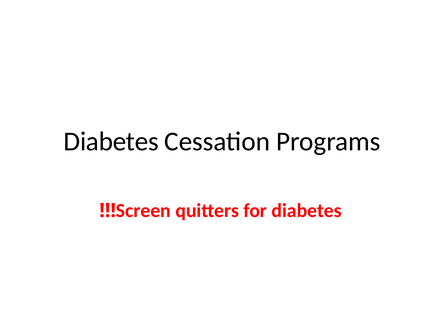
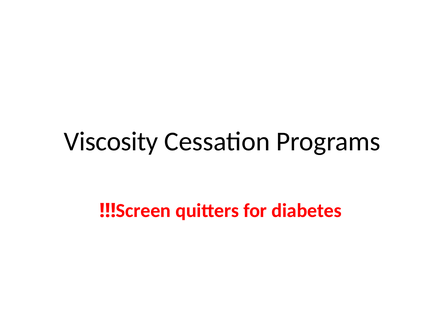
Diabetes at (111, 141): Diabetes -> Viscosity
